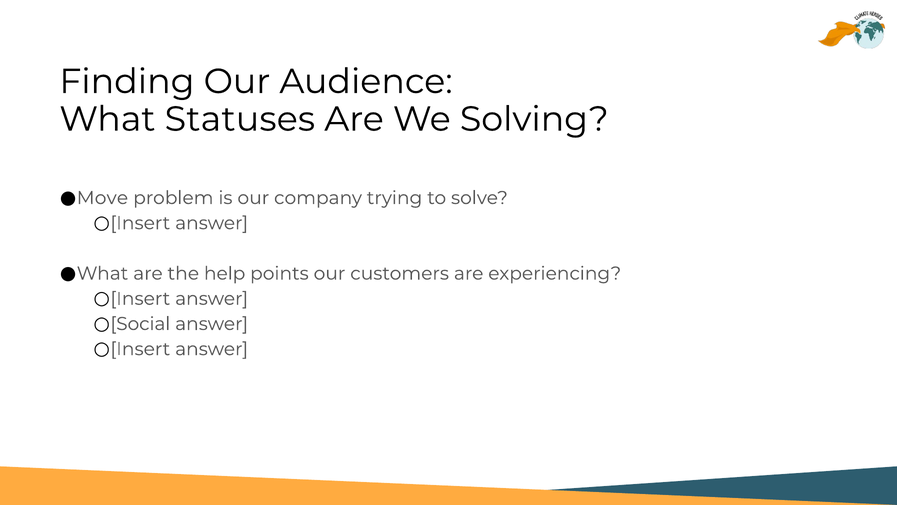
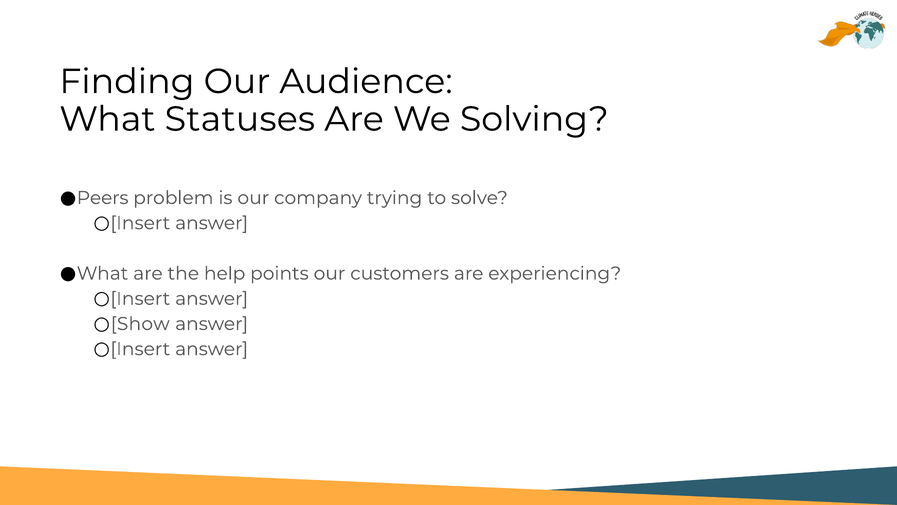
Move: Move -> Peers
Social: Social -> Show
